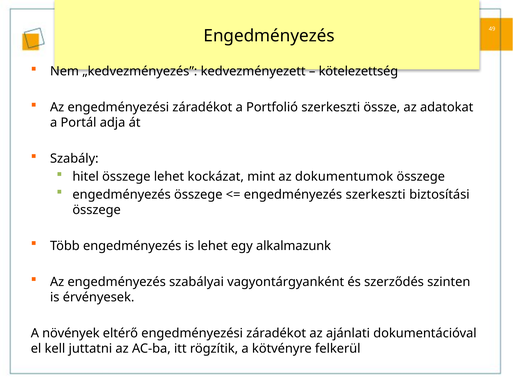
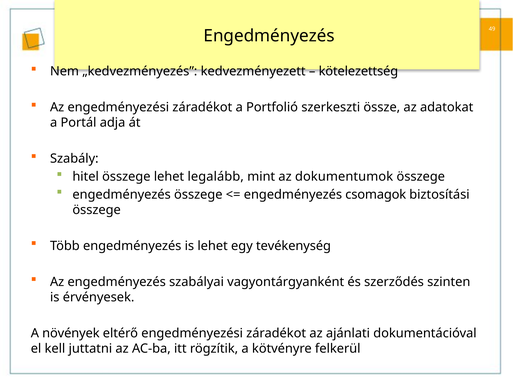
kockázat: kockázat -> legalább
engedményezés szerkeszti: szerkeszti -> csomagok
alkalmazunk: alkalmazunk -> tevékenység
